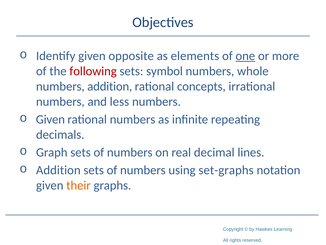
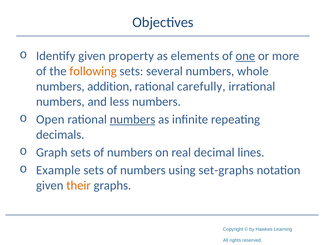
opposite: opposite -> property
following colour: red -> orange
symbol: symbol -> several
concepts: concepts -> carefully
Given at (50, 119): Given -> Open
numbers at (133, 119) underline: none -> present
Addition at (58, 170): Addition -> Example
